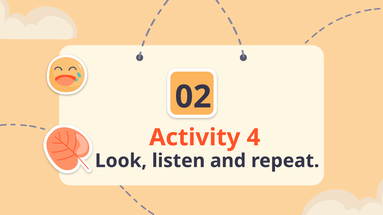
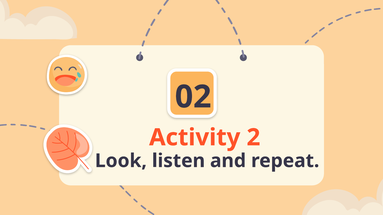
4: 4 -> 2
